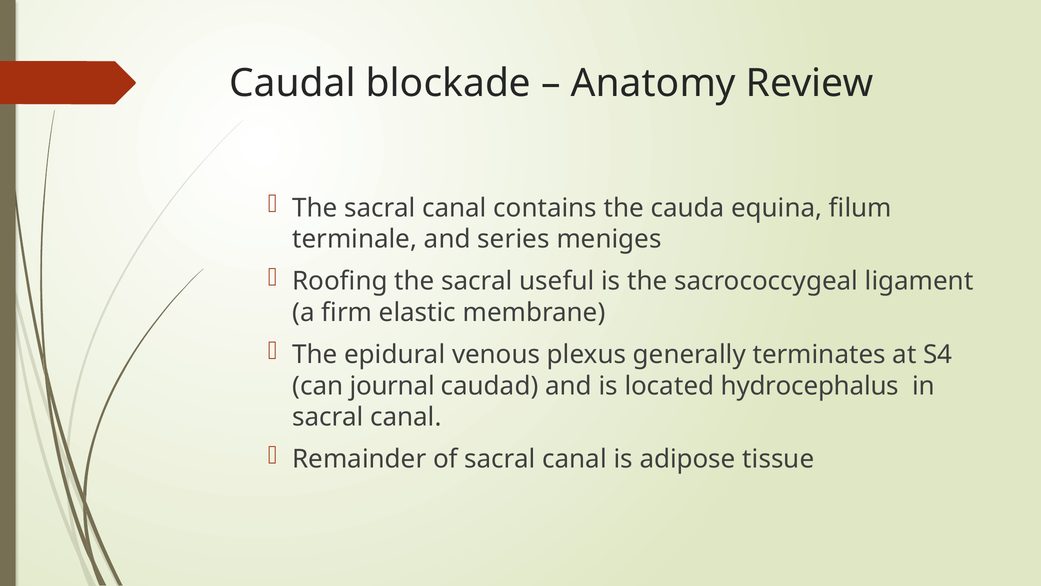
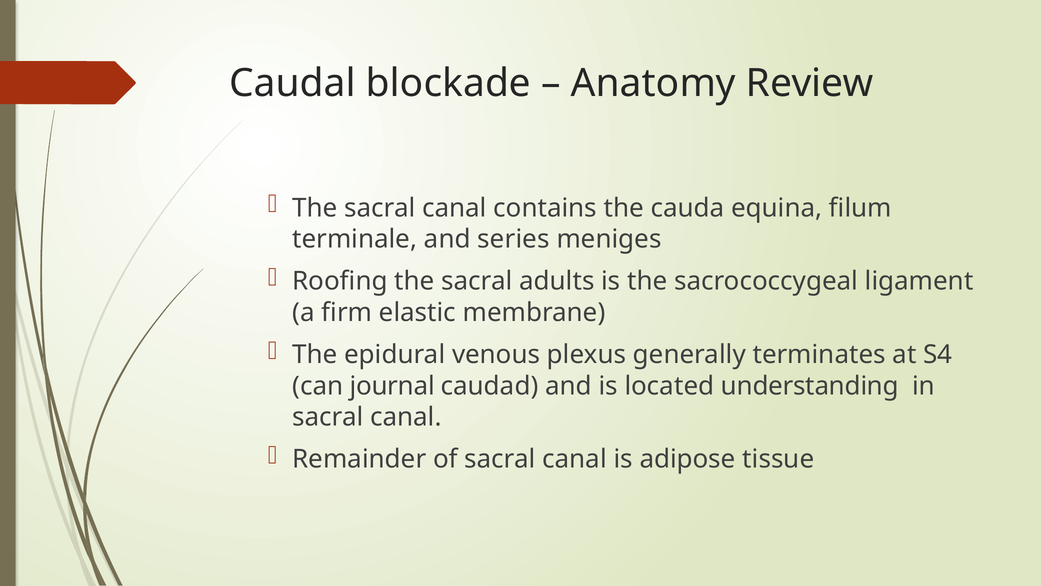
useful: useful -> adults
hydrocephalus: hydrocephalus -> understanding
